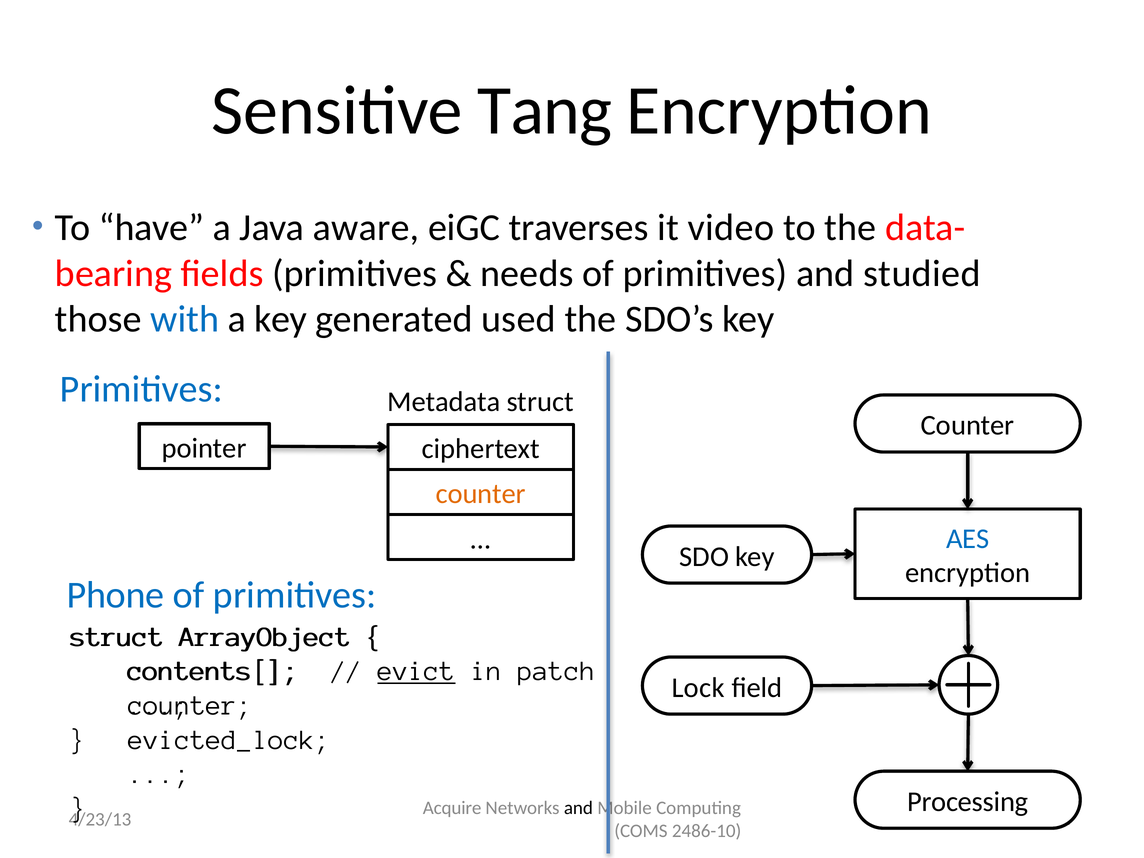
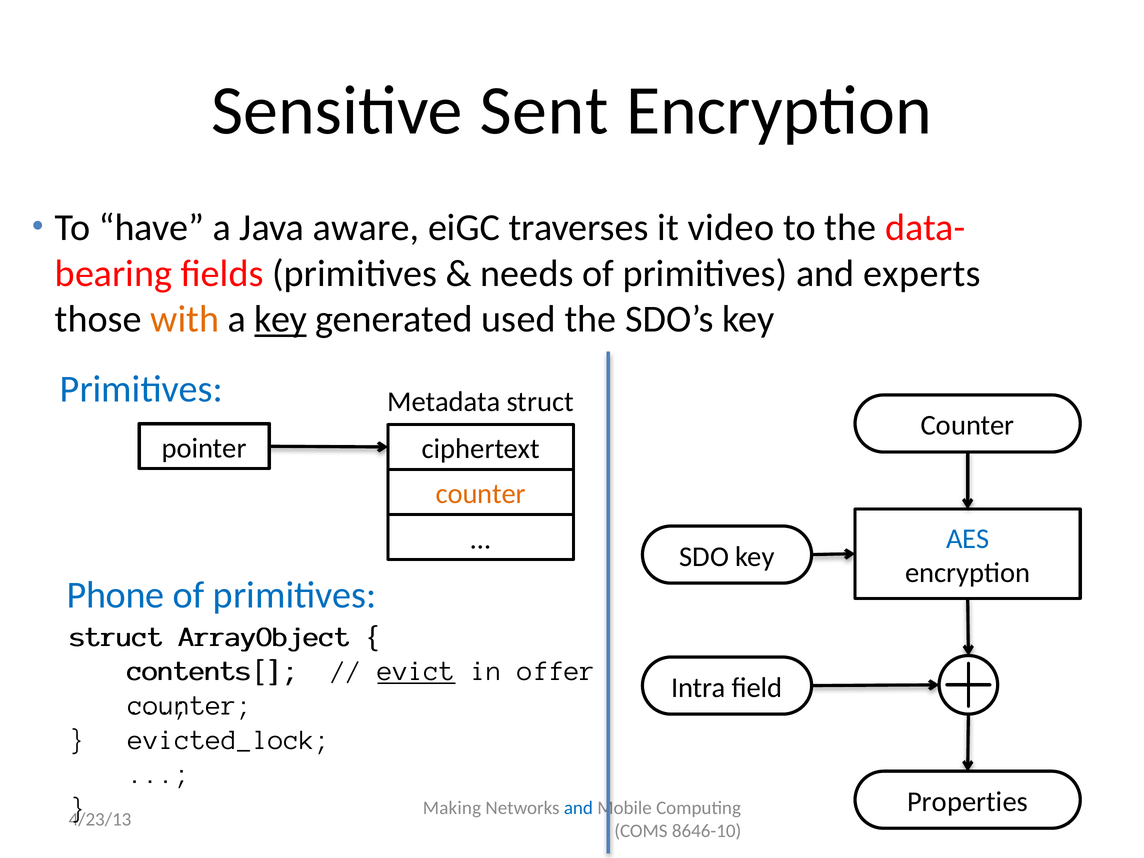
Tang: Tang -> Sent
studied: studied -> experts
with colour: blue -> orange
key at (281, 319) underline: none -> present
patch: patch -> offer
Lock: Lock -> Intra
Processing: Processing -> Properties
Acquire: Acquire -> Making
and at (578, 808) colour: black -> blue
2486-10: 2486-10 -> 8646-10
